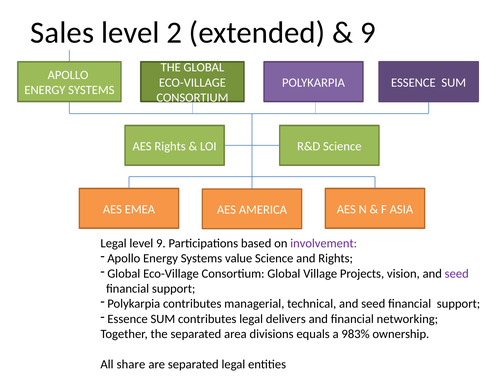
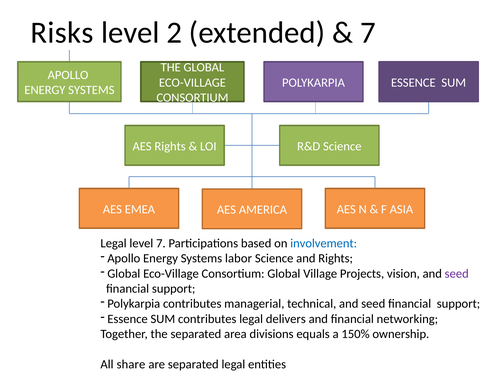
Sales: Sales -> Risks
9 at (368, 33): 9 -> 7
level 9: 9 -> 7
involvement colour: purple -> blue
value: value -> labor
983%: 983% -> 150%
